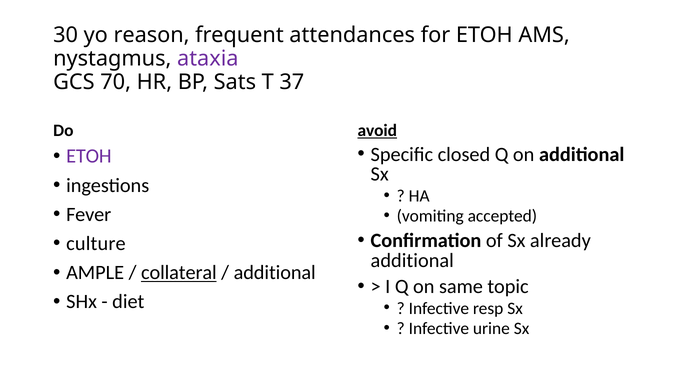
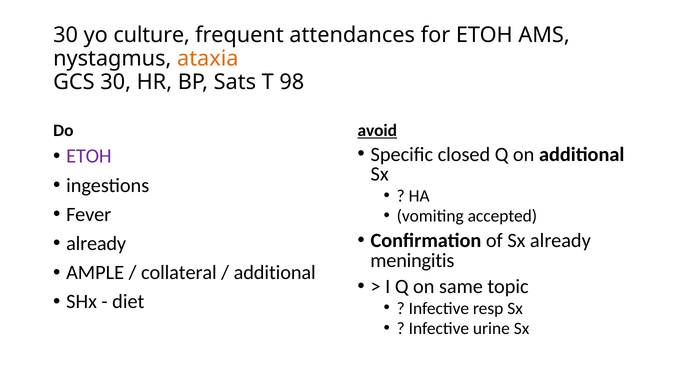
reason: reason -> culture
ataxia colour: purple -> orange
GCS 70: 70 -> 30
37: 37 -> 98
culture at (96, 244): culture -> already
additional at (412, 261): additional -> meningitis
collateral underline: present -> none
